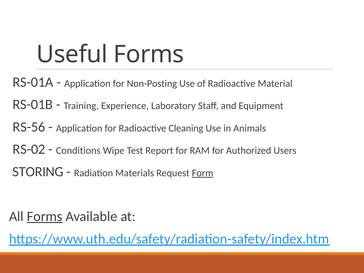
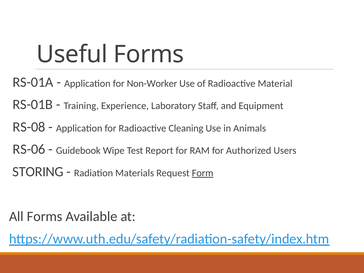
Non-Posting: Non-Posting -> Non-Worker
RS-56: RS-56 -> RS-08
RS-02: RS-02 -> RS-06
Conditions: Conditions -> Guidebook
Forms at (45, 216) underline: present -> none
